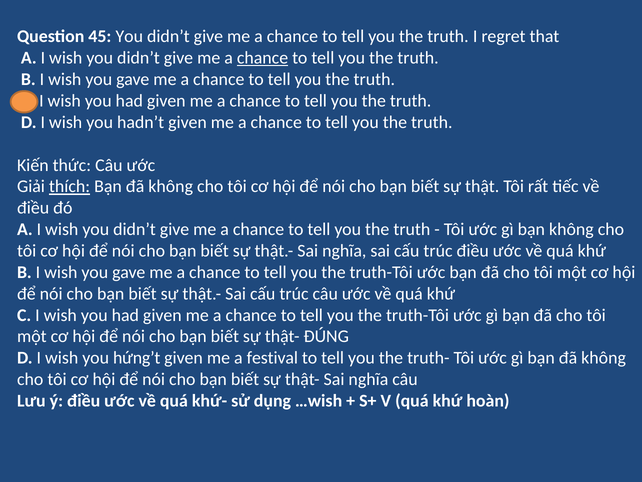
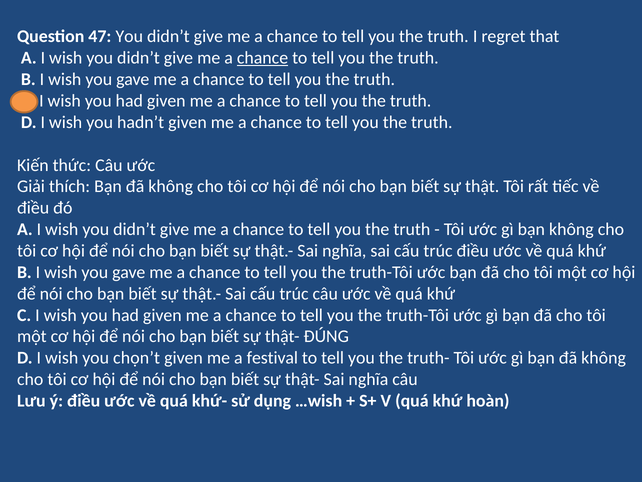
45: 45 -> 47
thích underline: present -> none
hứng’t: hứng’t -> chọn’t
